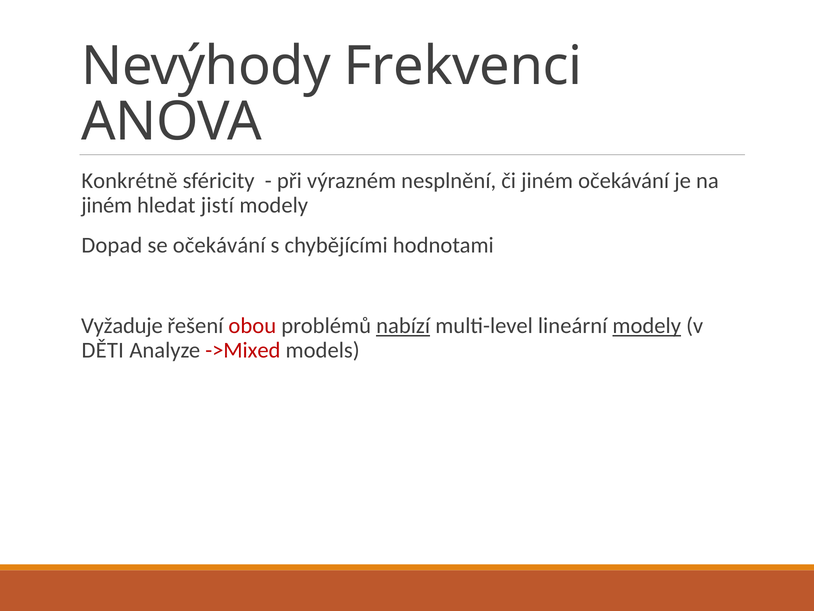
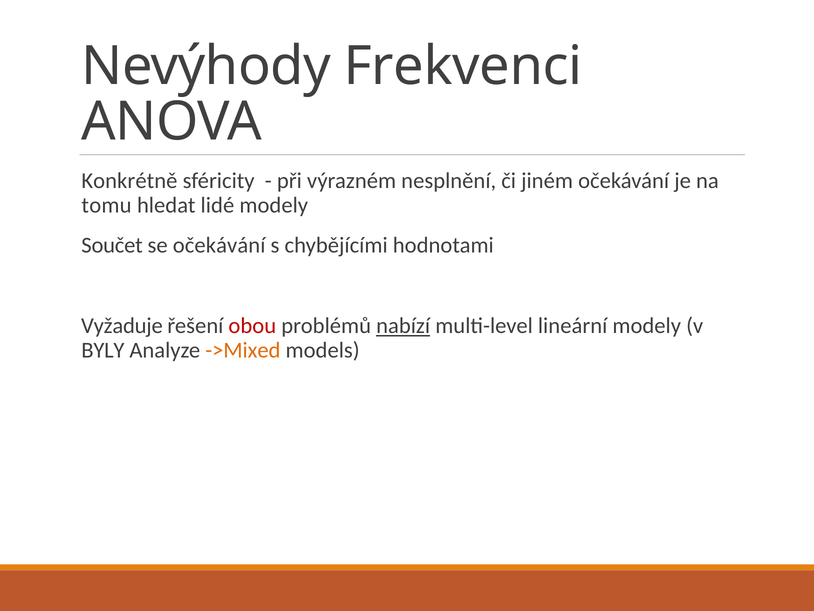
jiném at (107, 205): jiném -> tomu
jistí: jistí -> lidé
Dopad: Dopad -> Součet
modely at (647, 326) underline: present -> none
DĚTI: DĚTI -> BYLY
->Mixed colour: red -> orange
